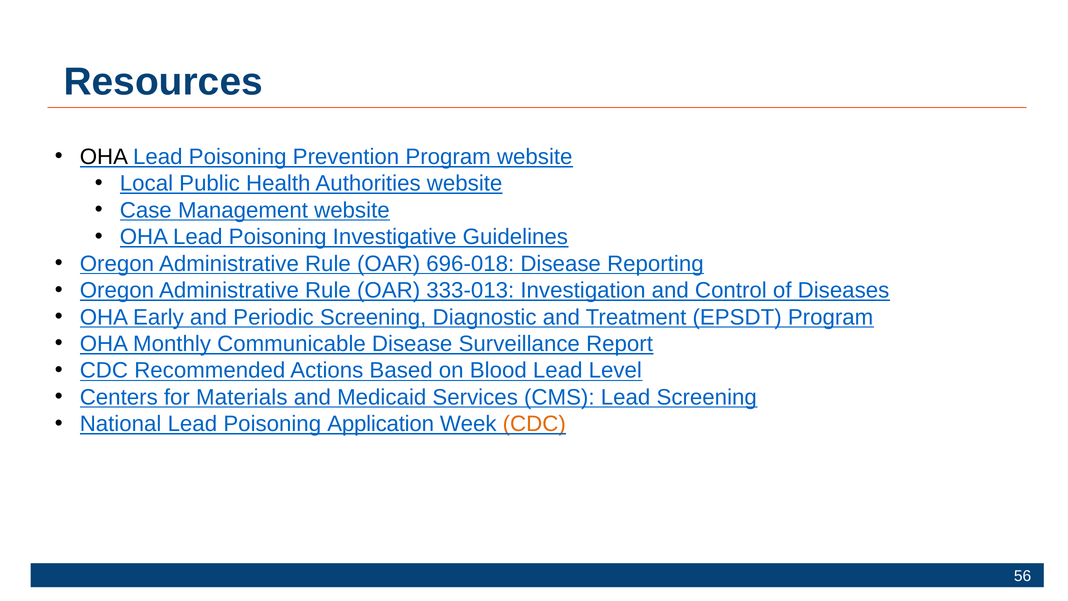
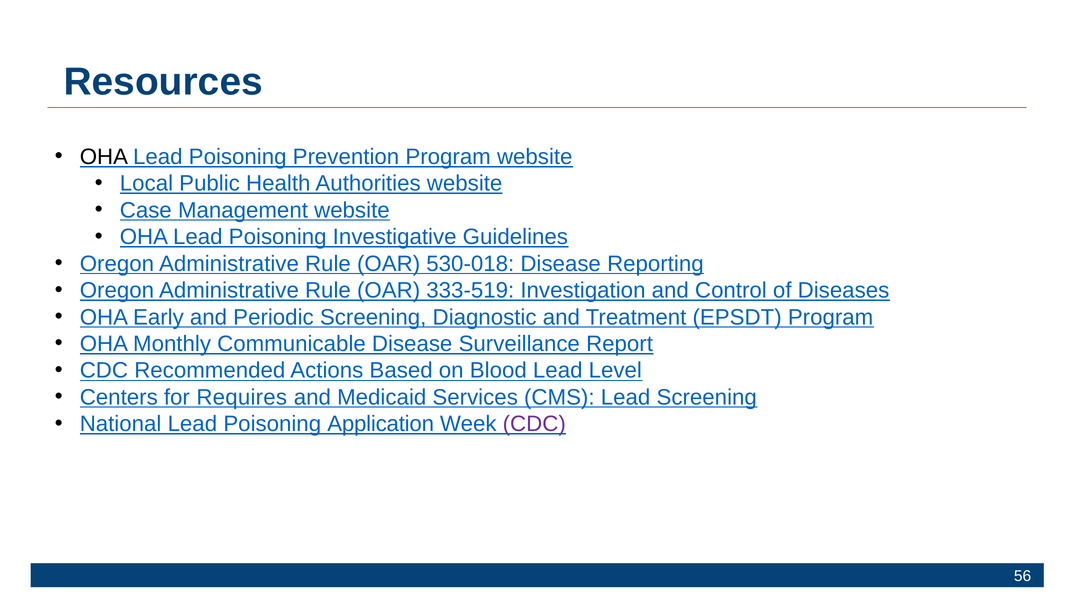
696-018: 696-018 -> 530-018
333-013: 333-013 -> 333-519
Materials: Materials -> Requires
CDC at (534, 424) colour: orange -> purple
